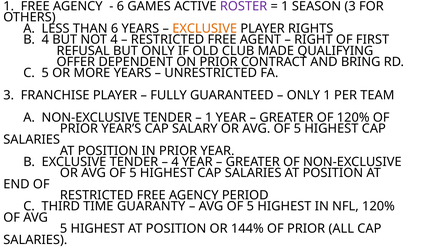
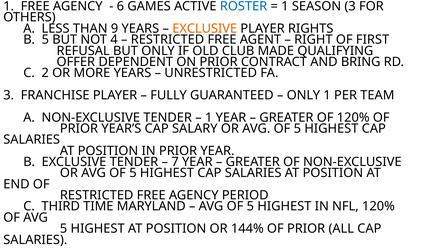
ROSTER colour: purple -> blue
THAN 6: 6 -> 9
B 4: 4 -> 5
C 5: 5 -> 2
4 at (175, 162): 4 -> 7
GUARANTY: GUARANTY -> MARYLAND
